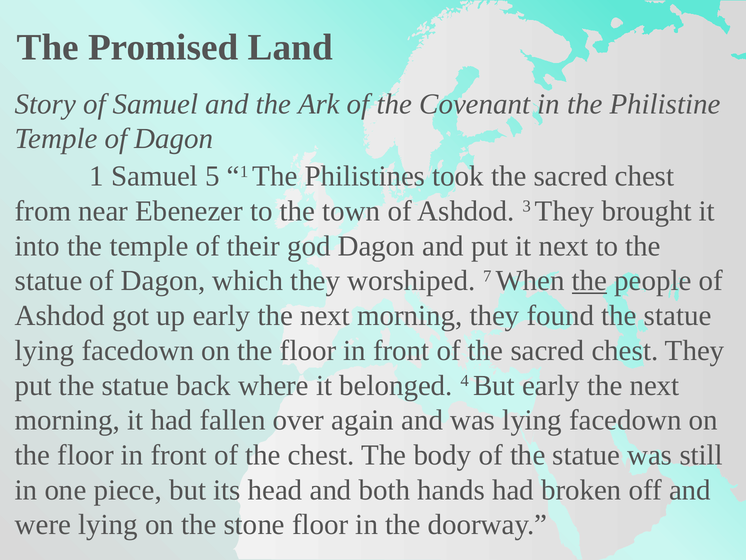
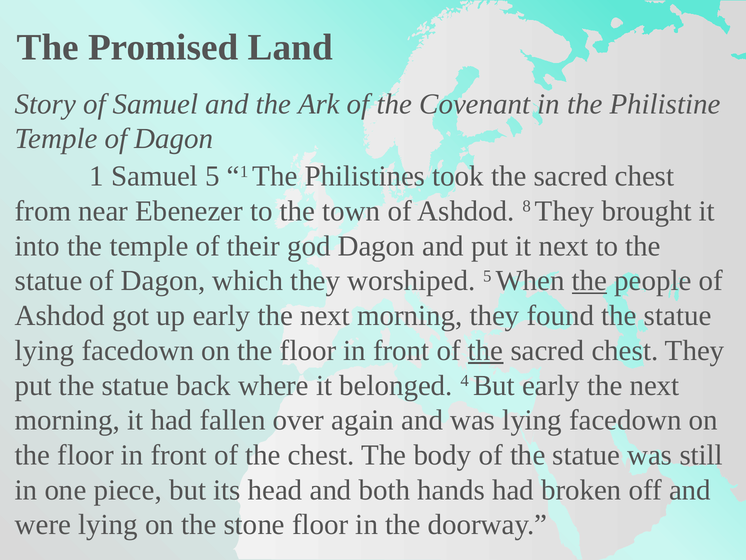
3: 3 -> 8
worshiped 7: 7 -> 5
the at (486, 350) underline: none -> present
